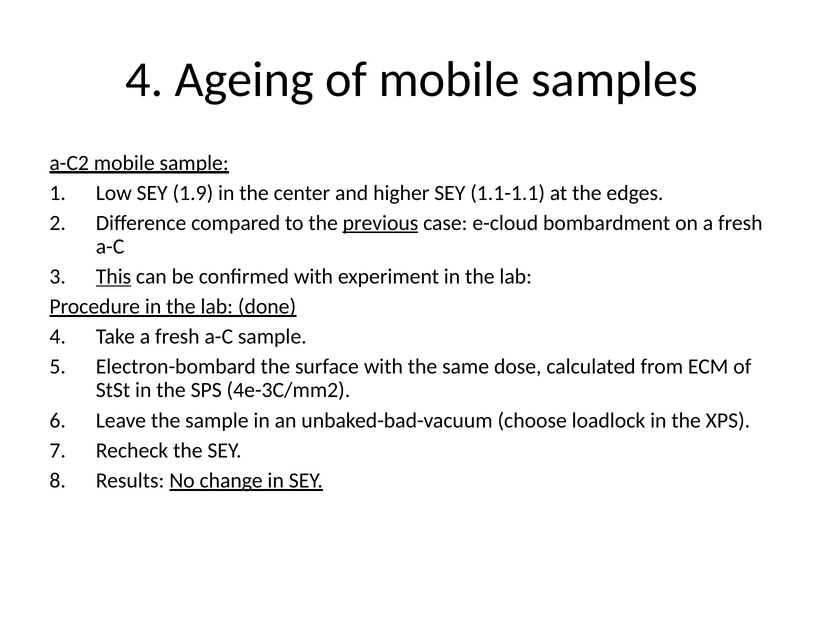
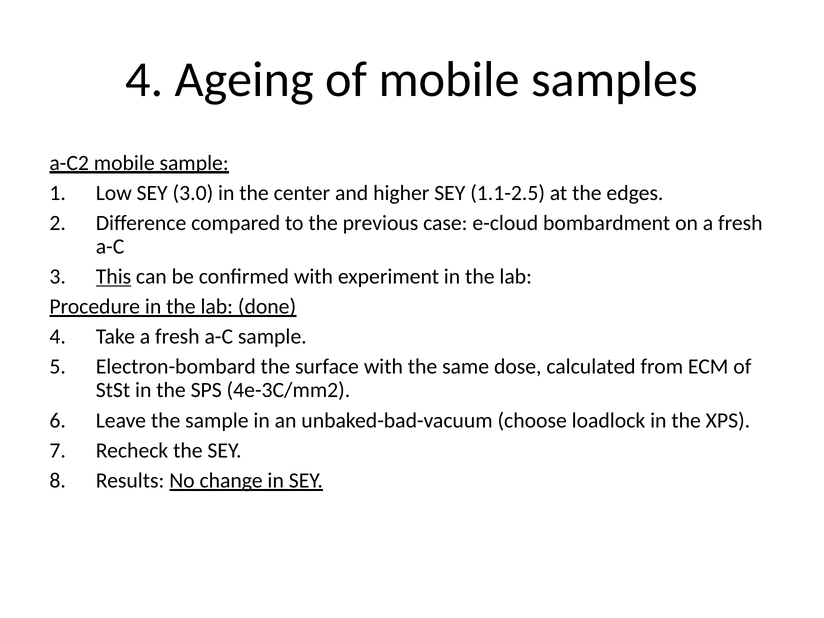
1.9: 1.9 -> 3.0
1.1-1.1: 1.1-1.1 -> 1.1-2.5
previous underline: present -> none
